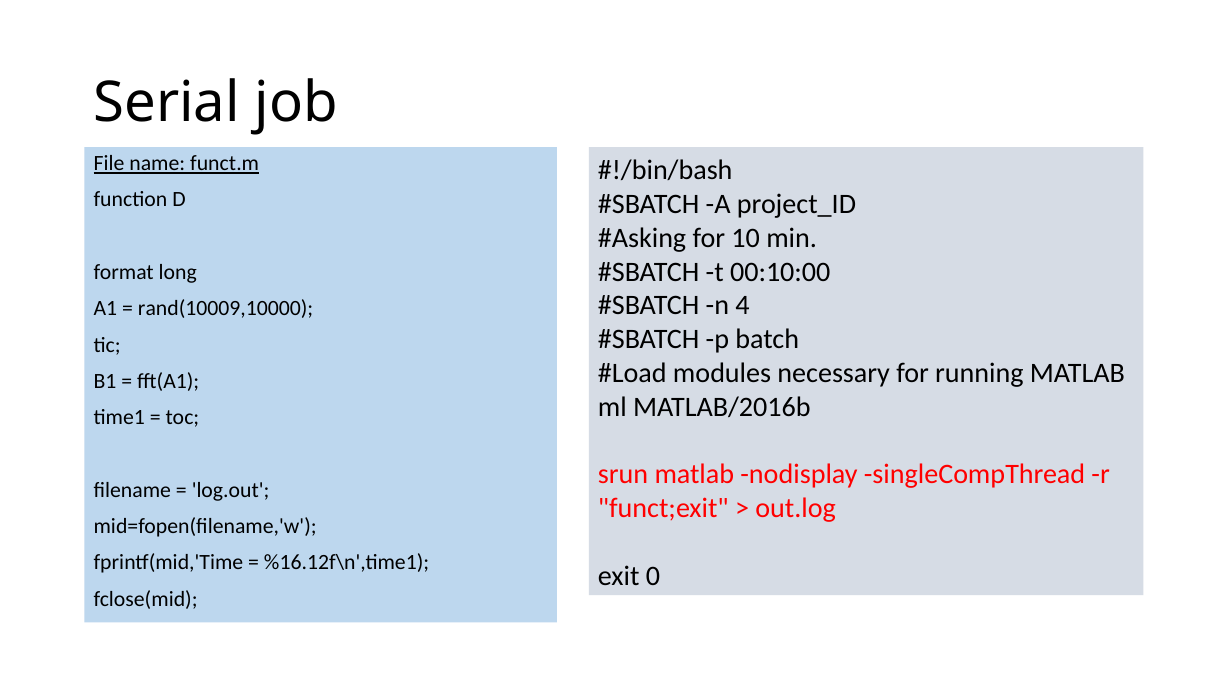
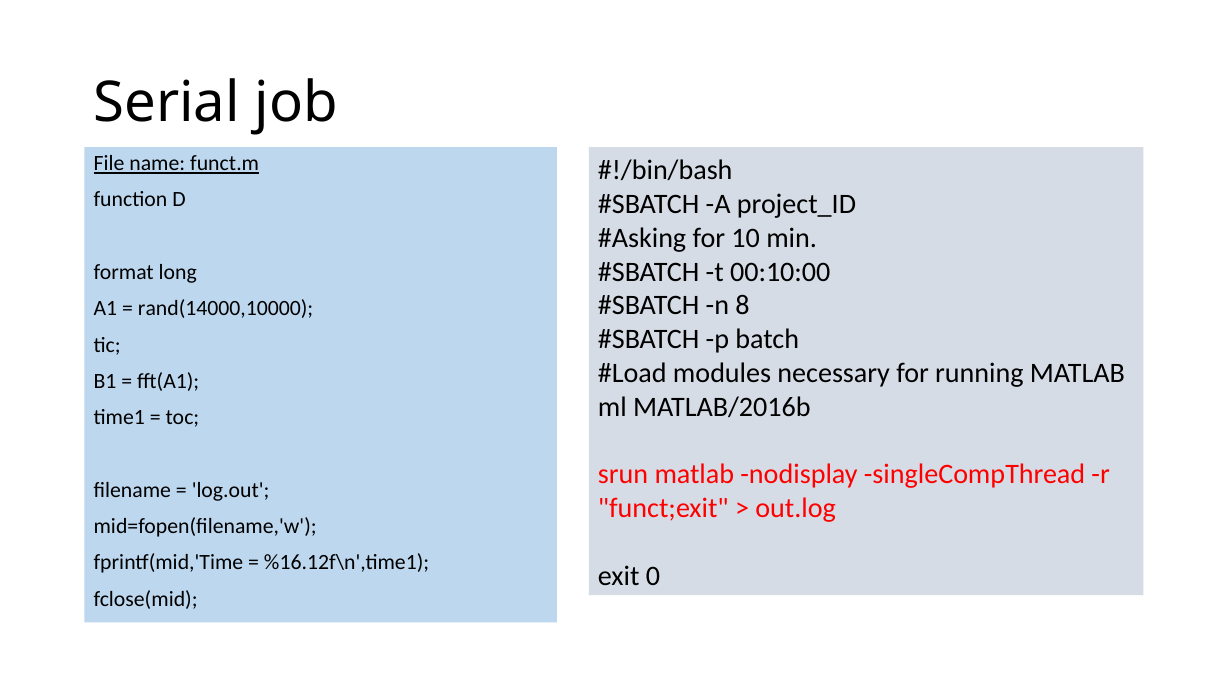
4: 4 -> 8
rand(10009,10000: rand(10009,10000 -> rand(14000,10000
